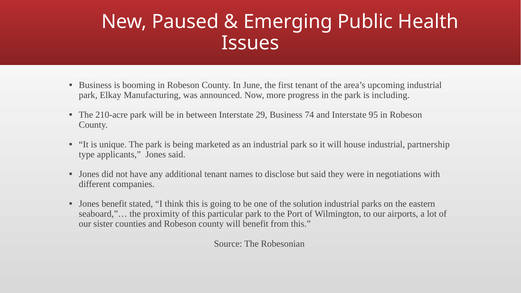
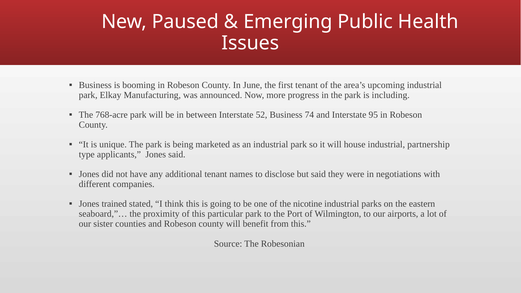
210-acre: 210-acre -> 768-acre
29: 29 -> 52
Jones benefit: benefit -> trained
solution: solution -> nicotine
